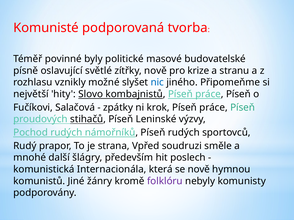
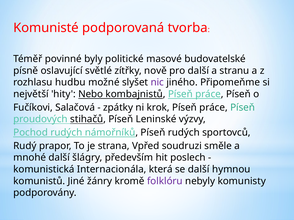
pro krize: krize -> další
vznikly: vznikly -> hudbu
nic colour: blue -> purple
Slovo: Slovo -> Nebo
se nově: nově -> další
